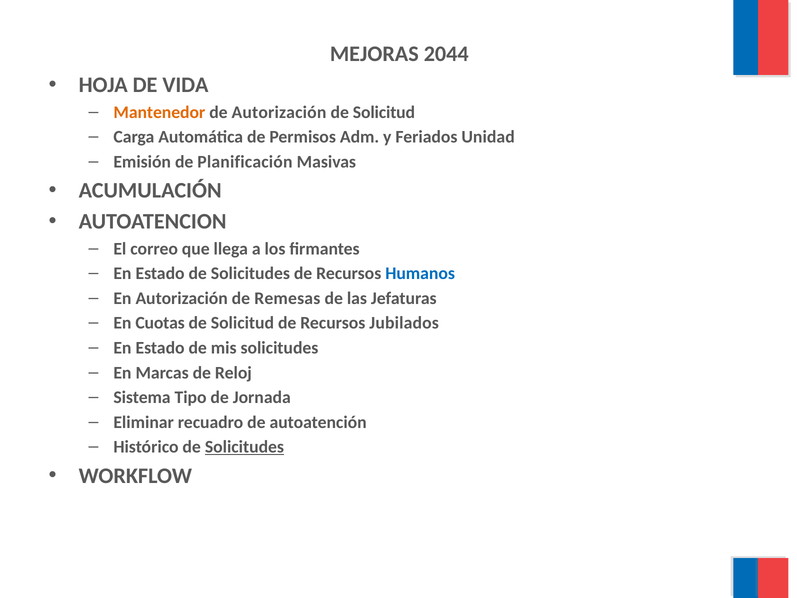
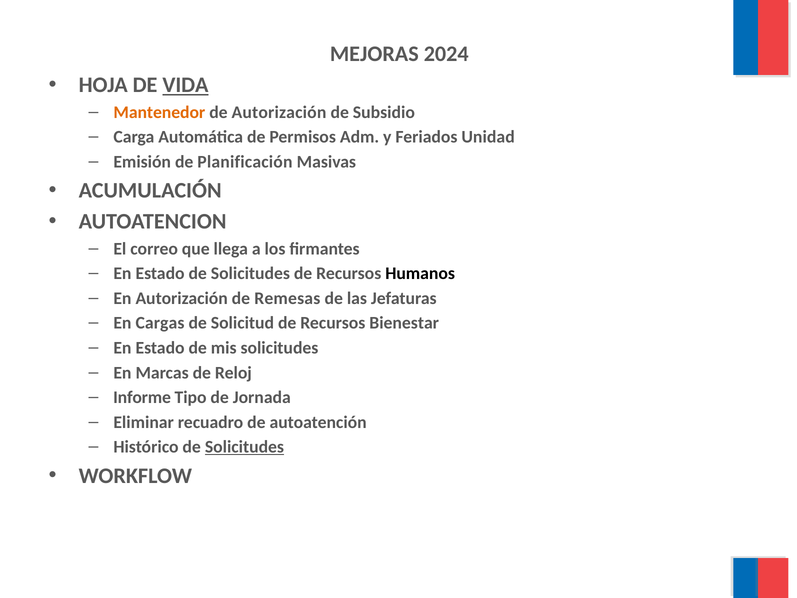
2044: 2044 -> 2024
VIDA underline: none -> present
Solicitud at (384, 112): Solicitud -> Subsidio
Humanos colour: blue -> black
Cuotas: Cuotas -> Cargas
Jubilados: Jubilados -> Bienestar
Sistema: Sistema -> Informe
